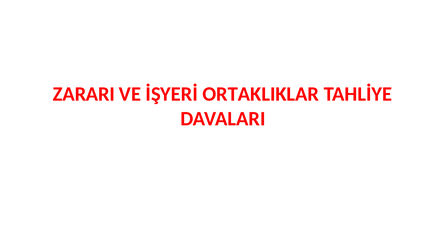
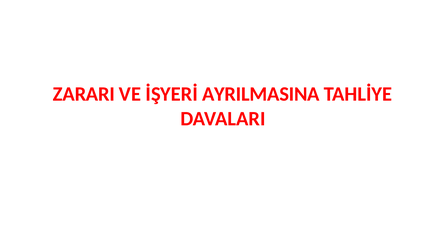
ORTAKLIKLAR: ORTAKLIKLAR -> AYRILMASINA
